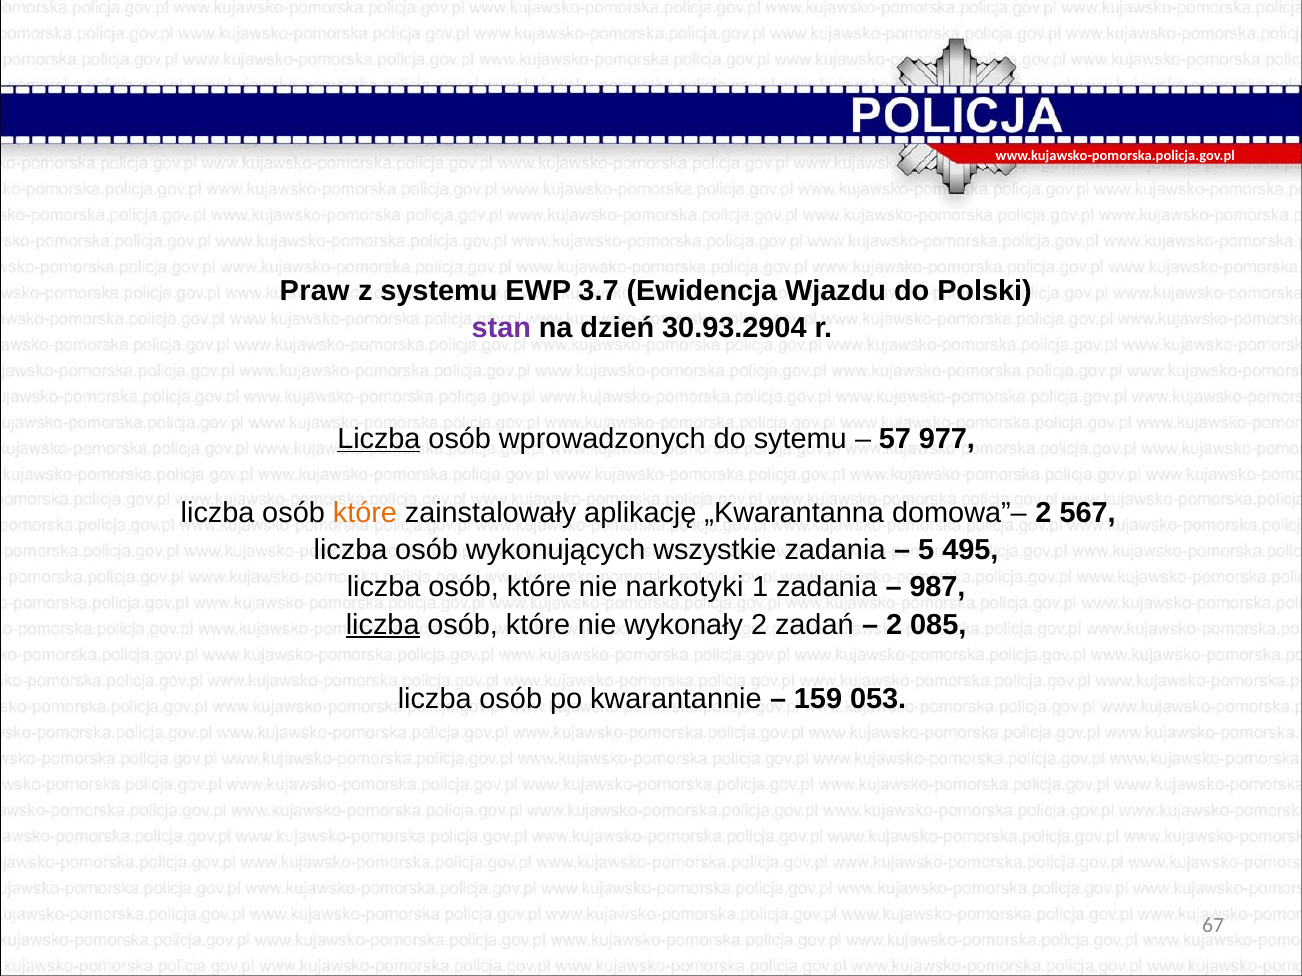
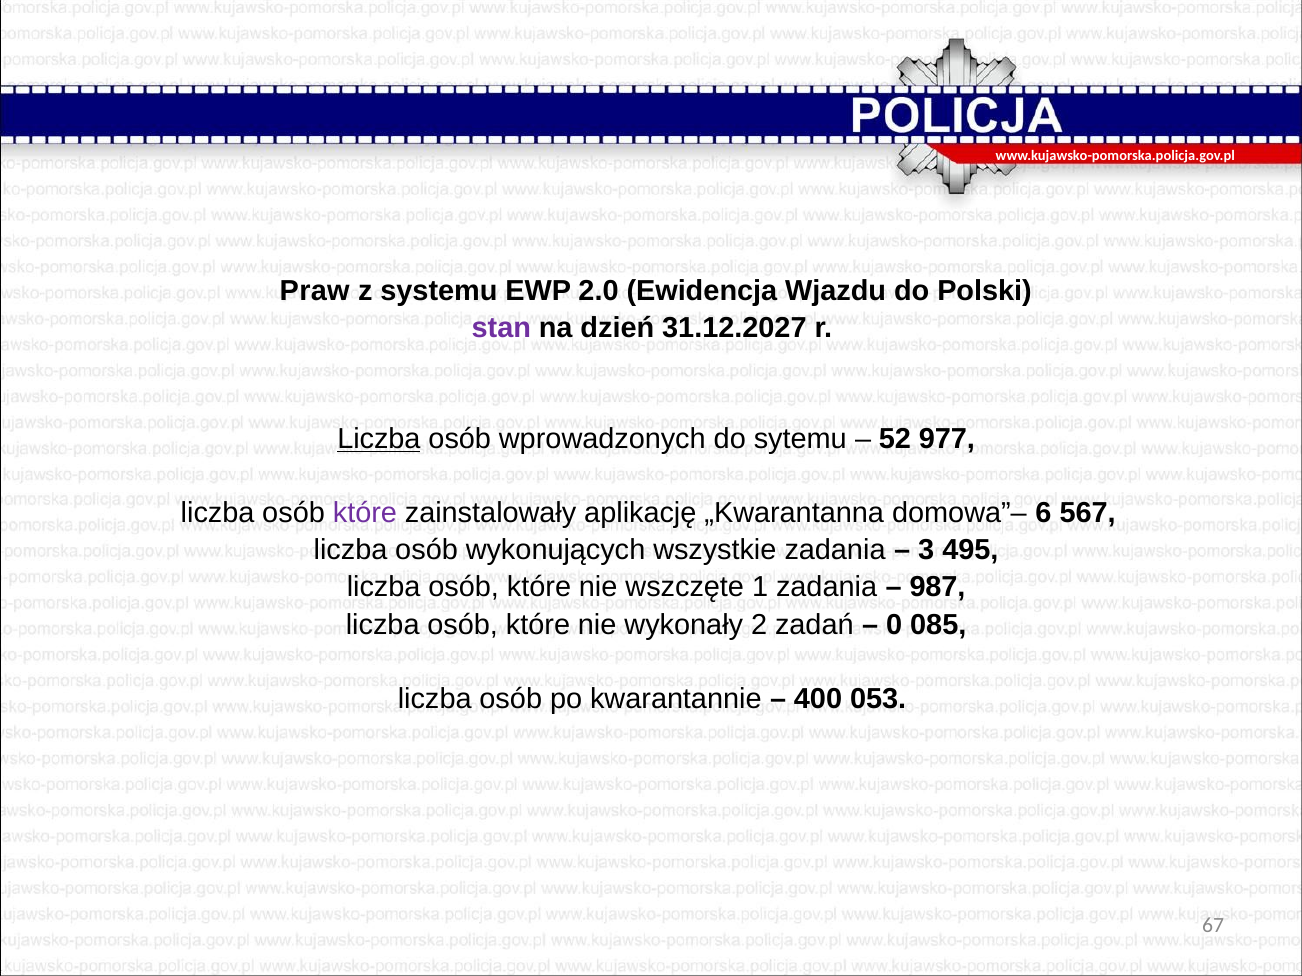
3.7: 3.7 -> 2.0
30.93.2904: 30.93.2904 -> 31.12.2027
57: 57 -> 52
które at (365, 514) colour: orange -> purple
domowa”– 2: 2 -> 6
5: 5 -> 3
narkotyki: narkotyki -> wszczęte
liczba at (383, 625) underline: present -> none
2 at (894, 625): 2 -> 0
159: 159 -> 400
